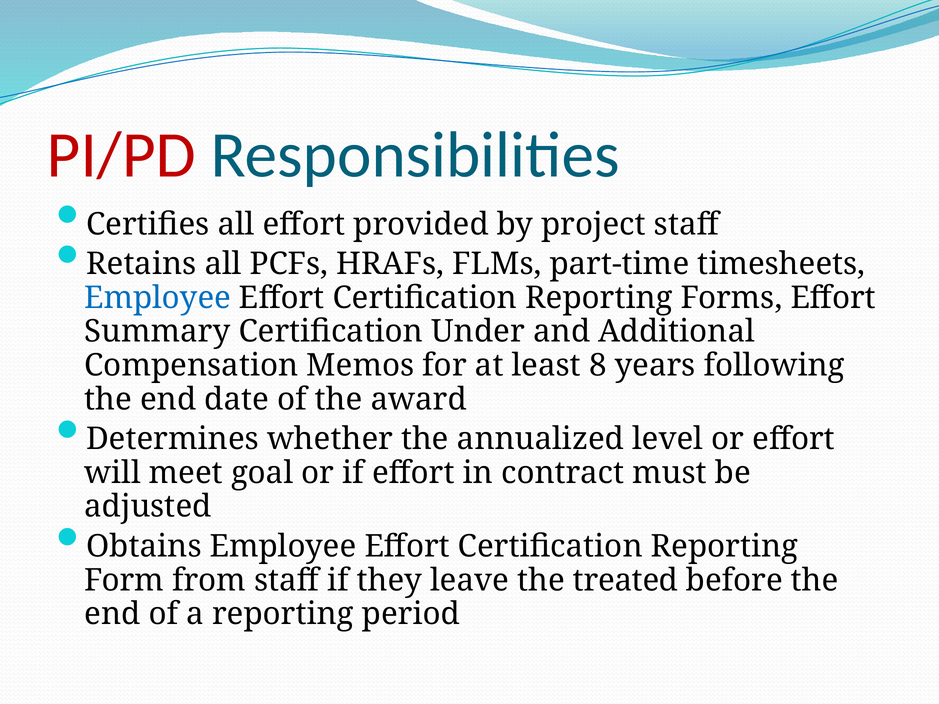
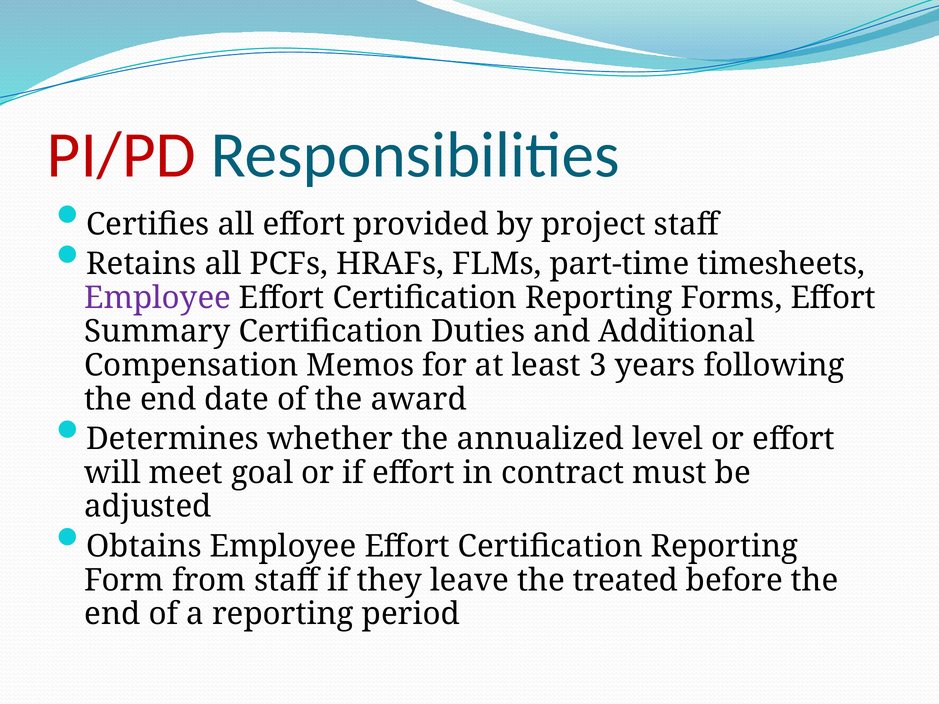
Employee at (158, 298) colour: blue -> purple
Under: Under -> Duties
8: 8 -> 3
